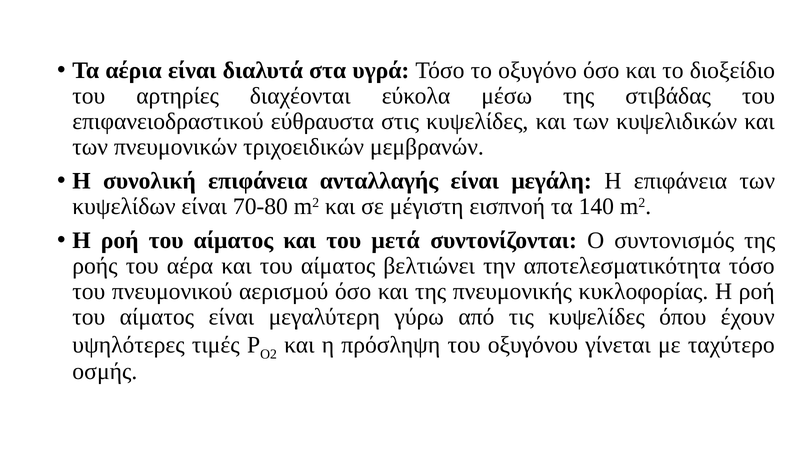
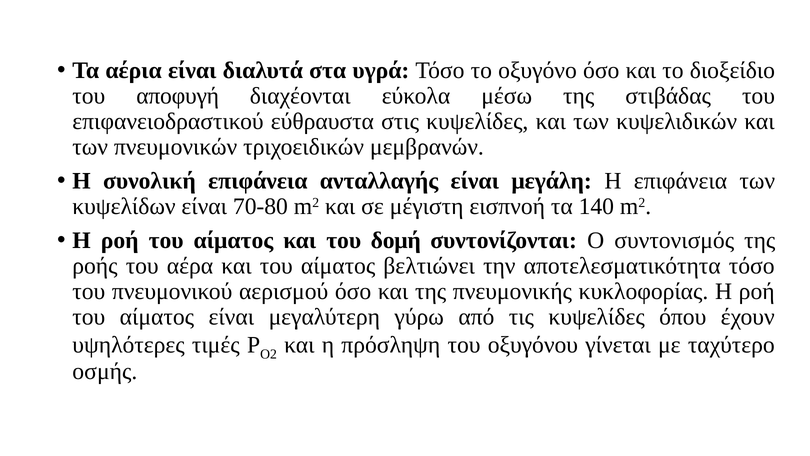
αρτηρίες: αρτηρίες -> αποφυγή
μετά: μετά -> δομή
